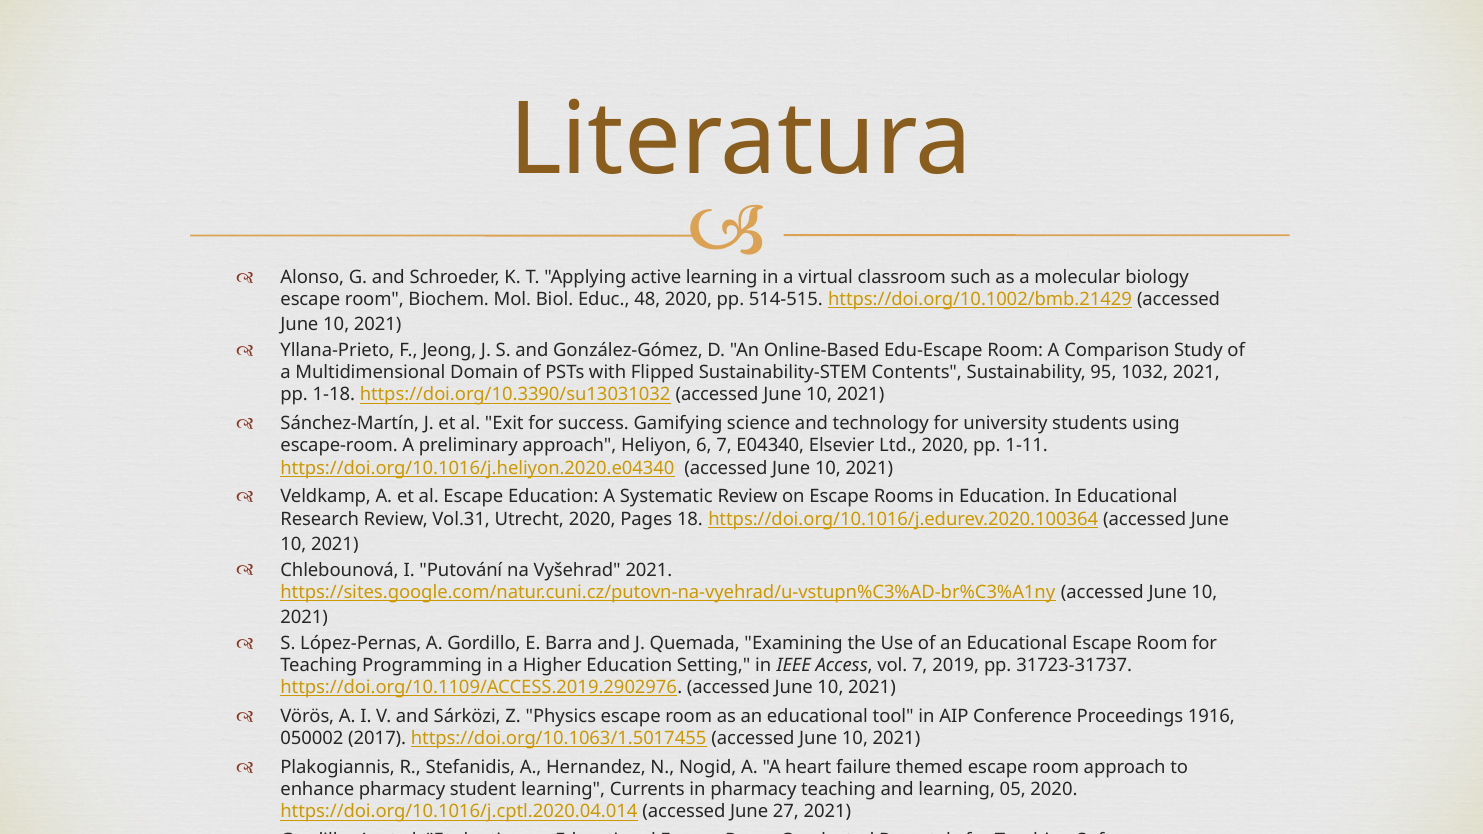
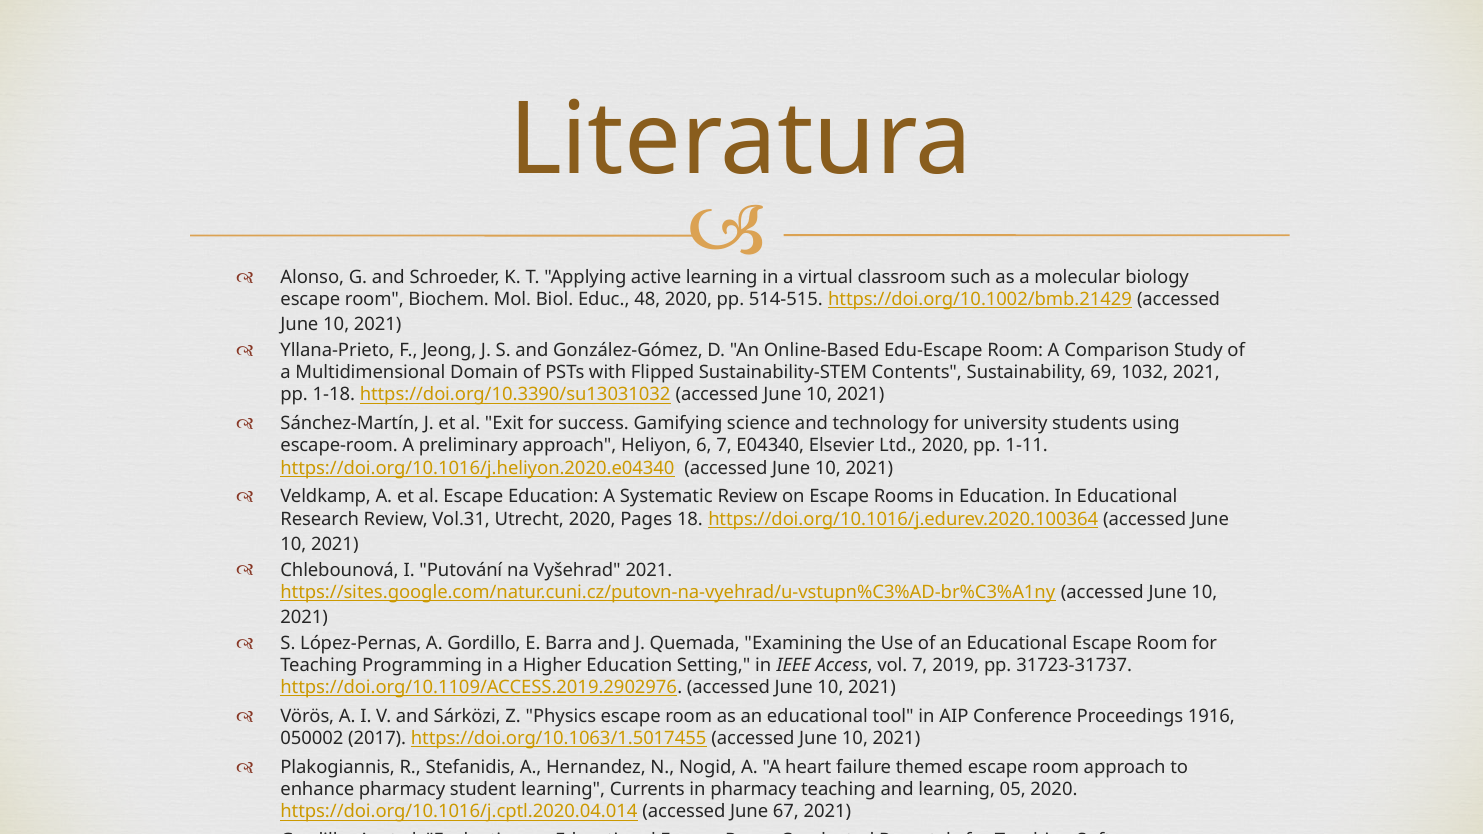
95: 95 -> 69
27: 27 -> 67
